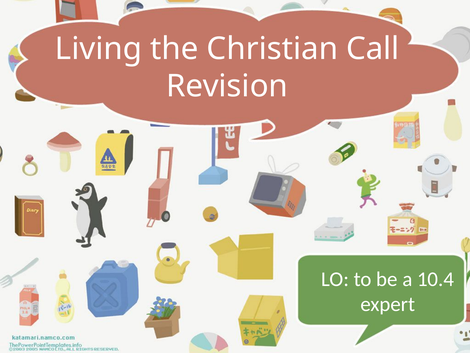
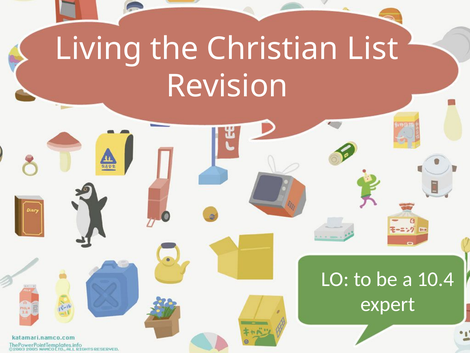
Call: Call -> List
